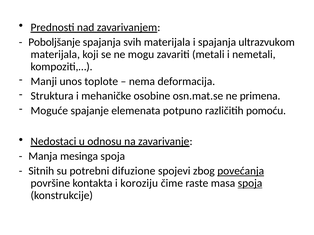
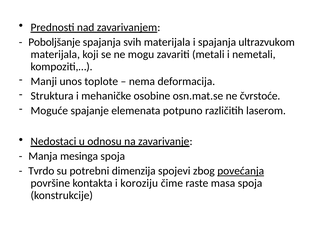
primena: primena -> čvrstoće
pomoću: pomoću -> laserom
Sitnih: Sitnih -> Tvrdo
difuzione: difuzione -> dimenzija
spoja at (250, 184) underline: present -> none
